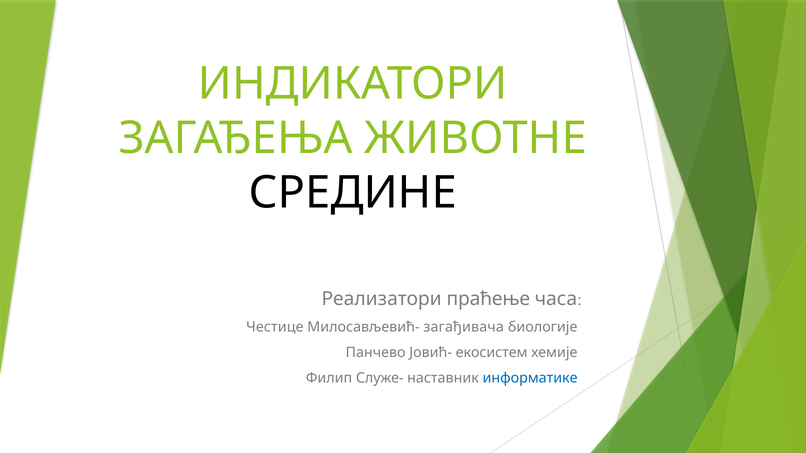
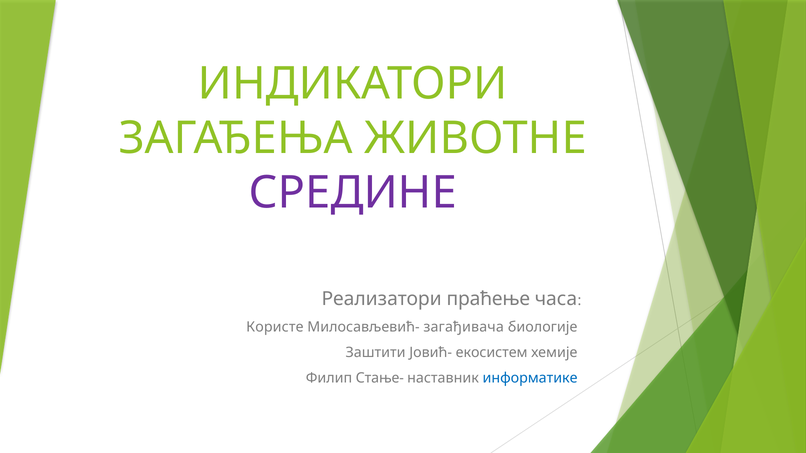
СРЕДИНЕ colour: black -> purple
Честице: Честице -> Користе
Панчево: Панчево -> Заштити
Служе-: Служе- -> Стање-
